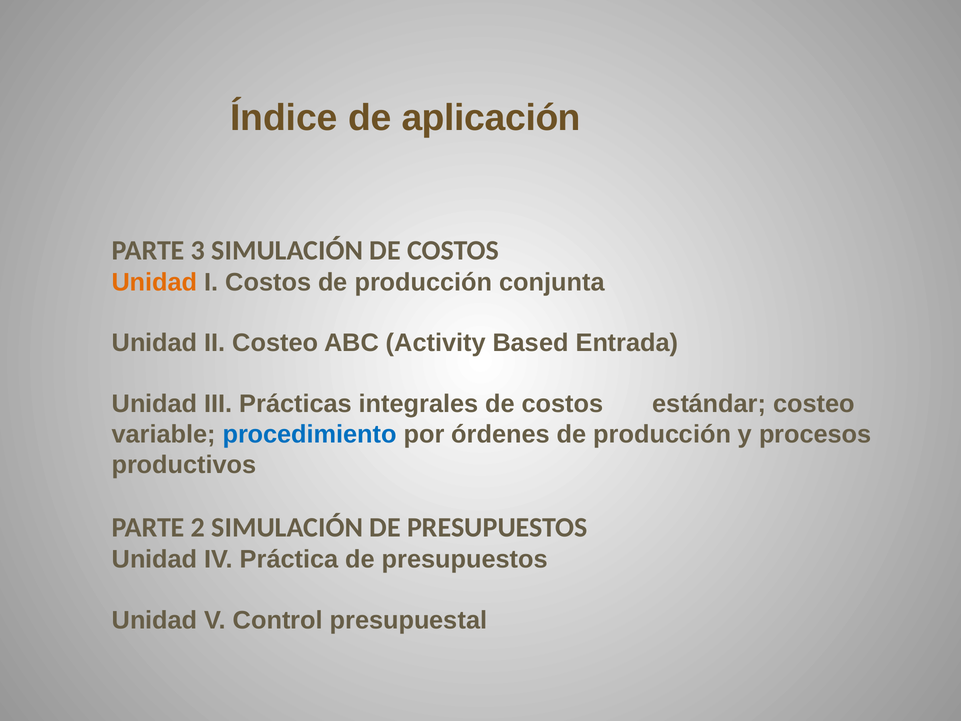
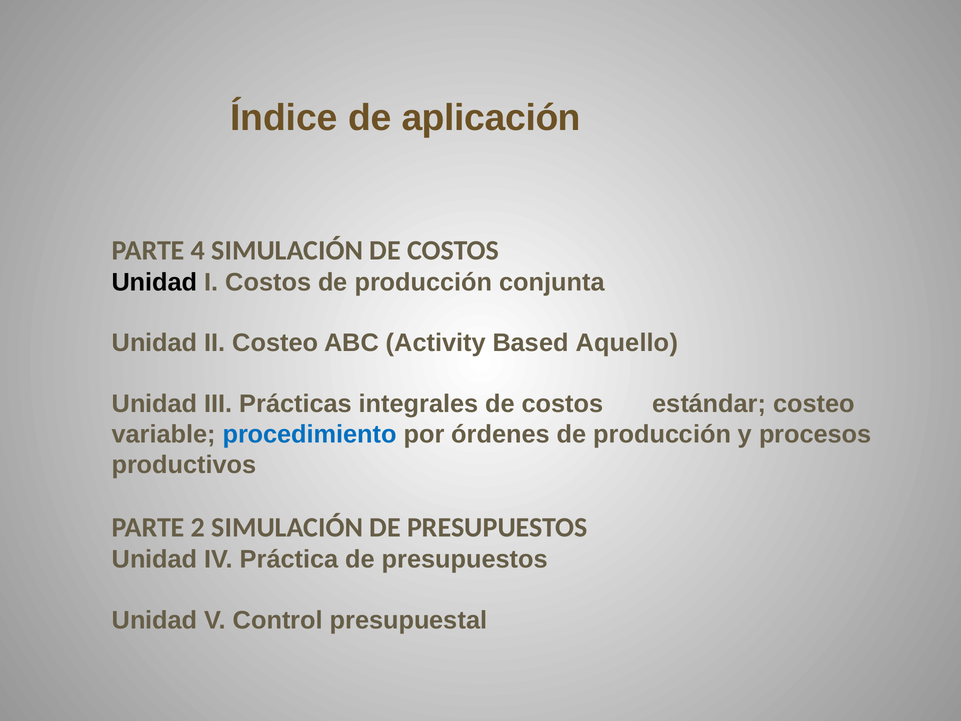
3: 3 -> 4
Unidad at (155, 282) colour: orange -> black
Entrada: Entrada -> Aquello
